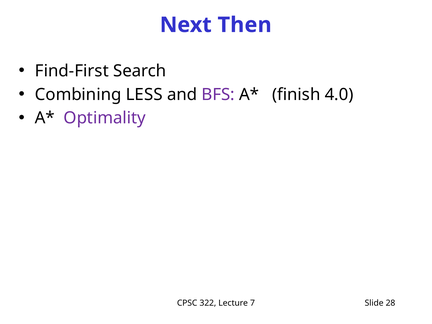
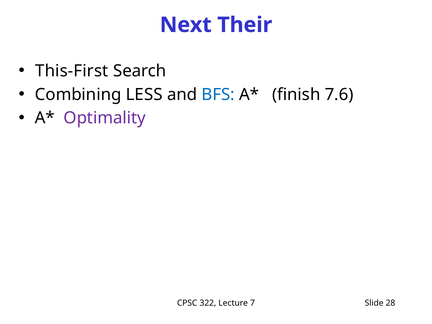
Then: Then -> Their
Find-First: Find-First -> This-First
BFS colour: purple -> blue
4.0: 4.0 -> 7.6
